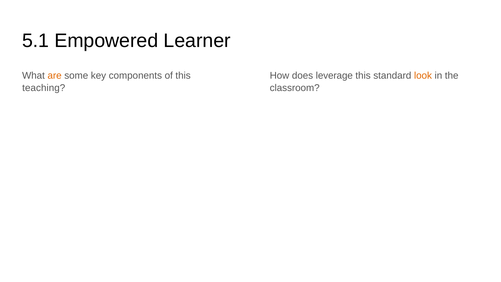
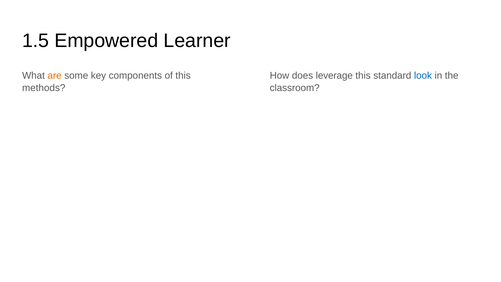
5.1: 5.1 -> 1.5
look colour: orange -> blue
teaching: teaching -> methods
